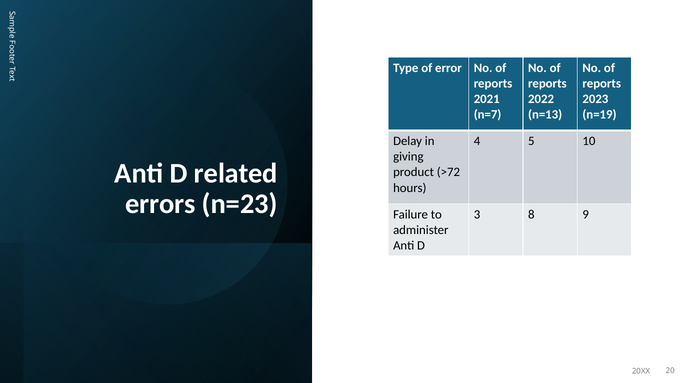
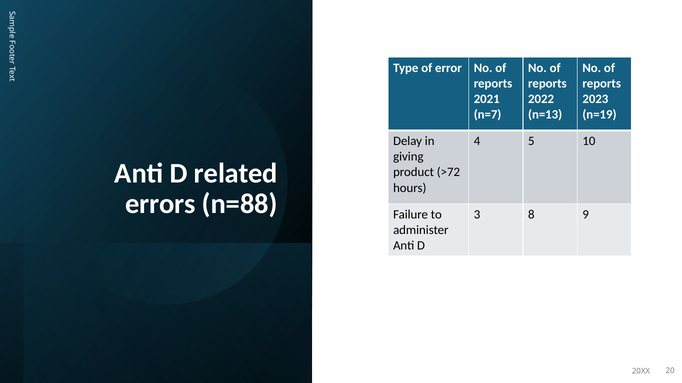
n=23: n=23 -> n=88
